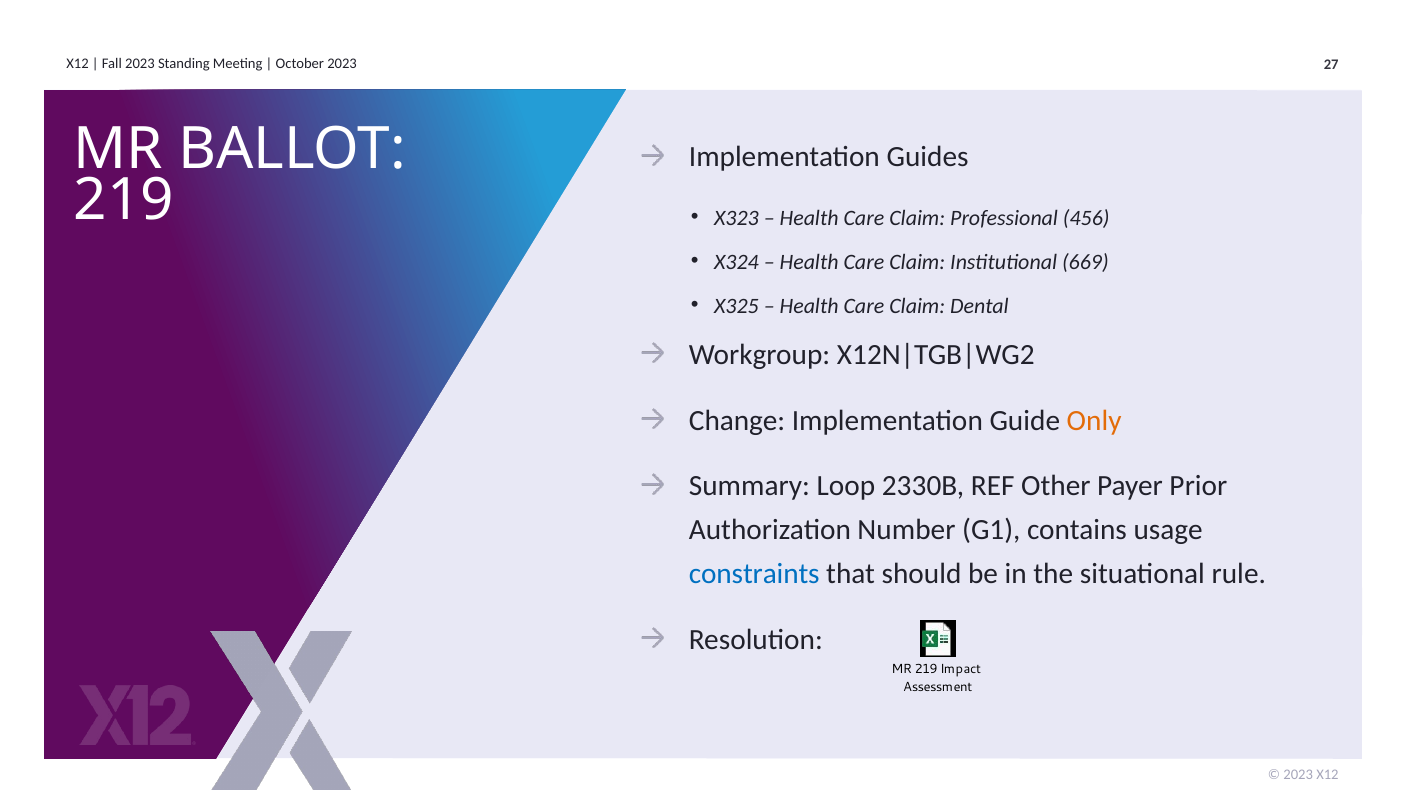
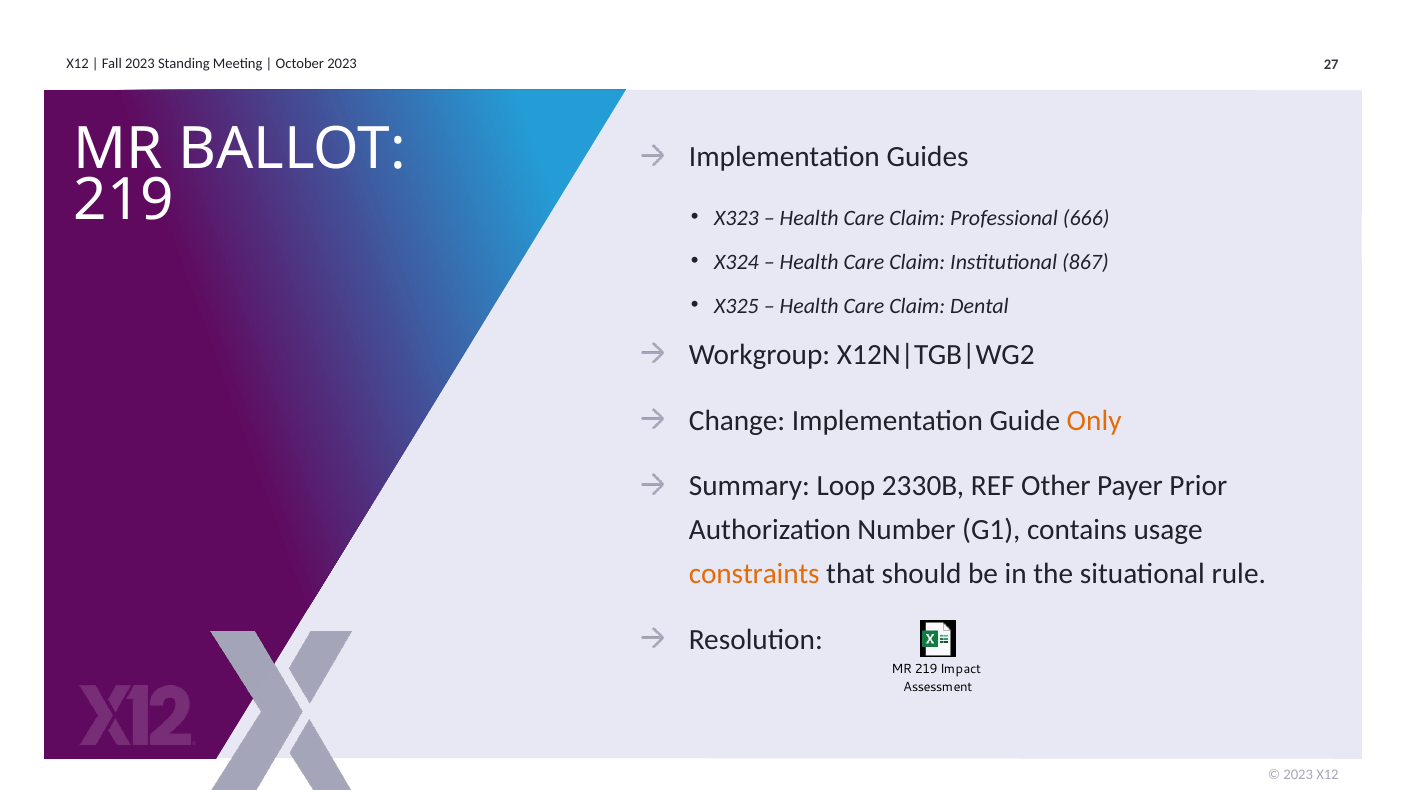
456: 456 -> 666
669: 669 -> 867
constraints colour: blue -> orange
